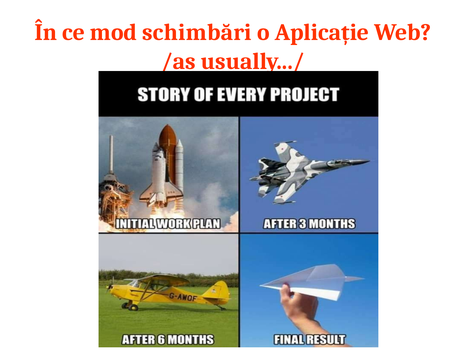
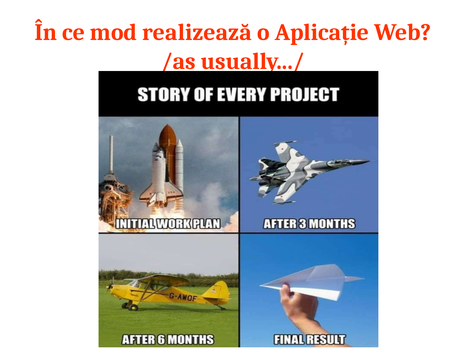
schimbări: schimbări -> realizează
